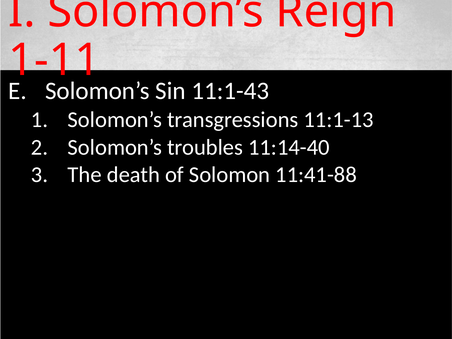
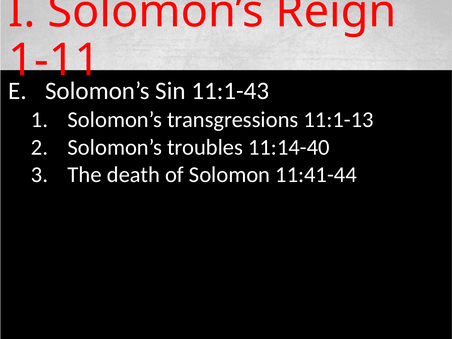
11:41-88: 11:41-88 -> 11:41-44
